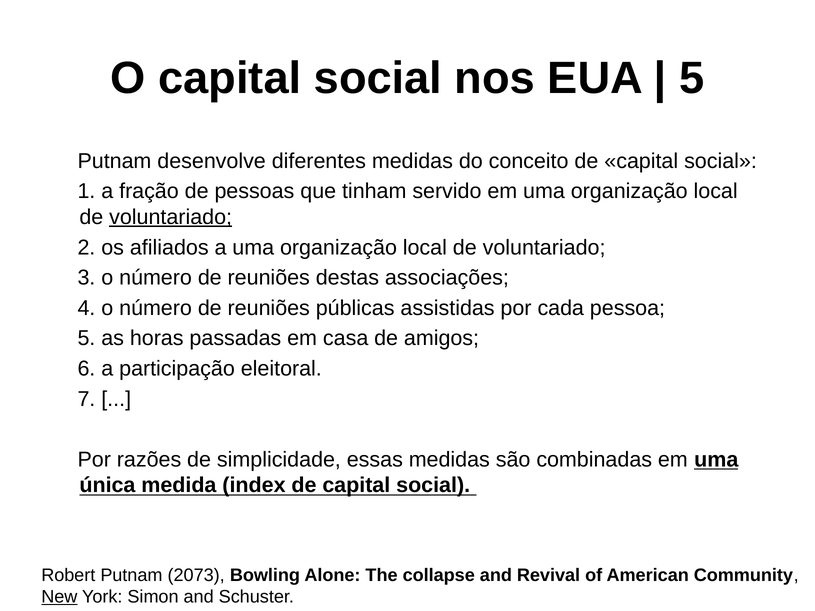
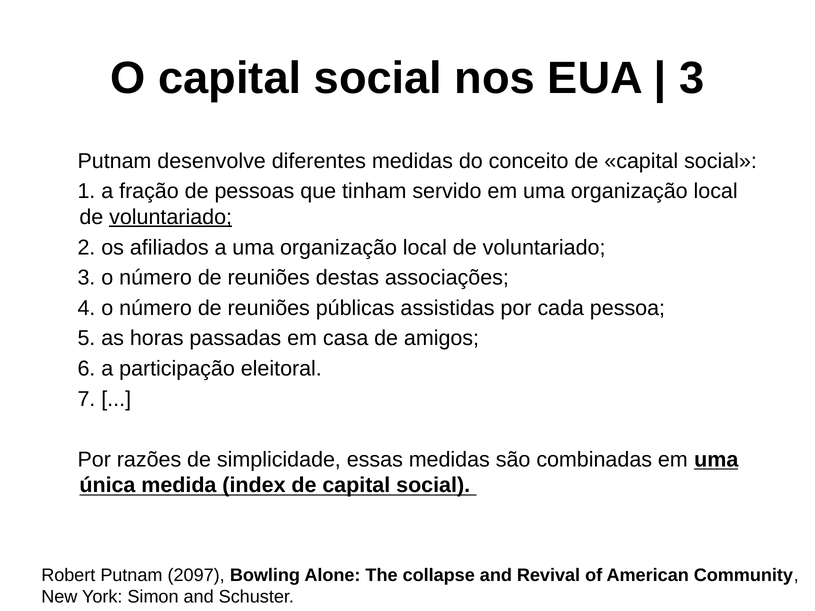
5 at (692, 79): 5 -> 3
2073: 2073 -> 2097
New underline: present -> none
